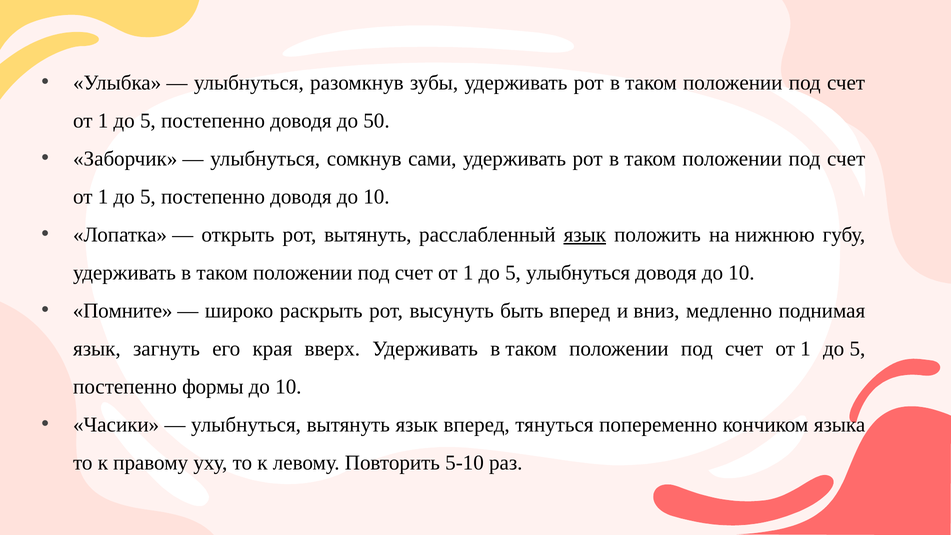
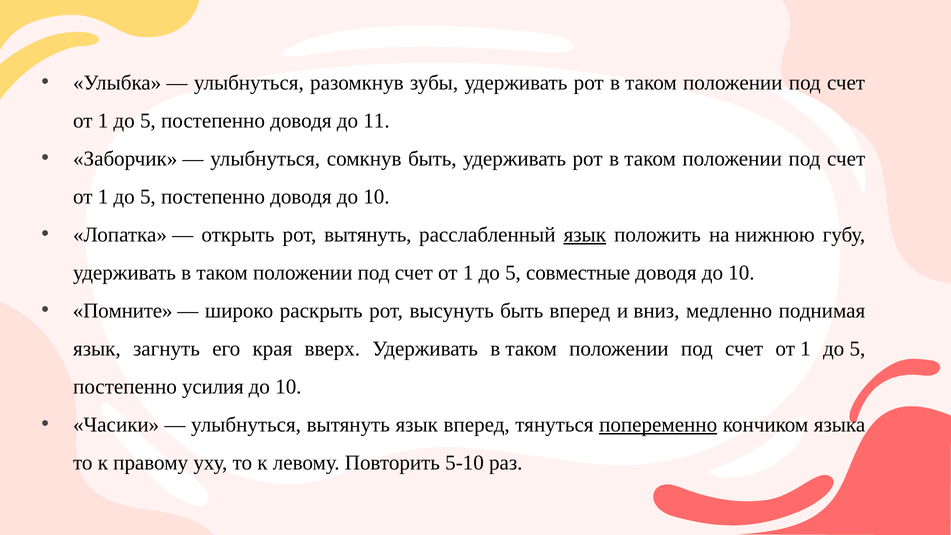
50: 50 -> 11
сомкнув сами: сами -> быть
5 улыбнуться: улыбнуться -> совместные
формы: формы -> усилия
попеременно underline: none -> present
